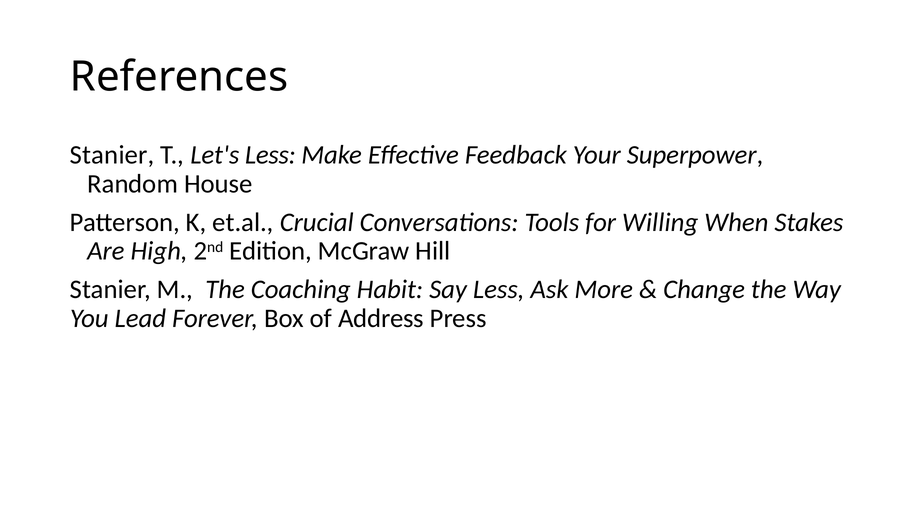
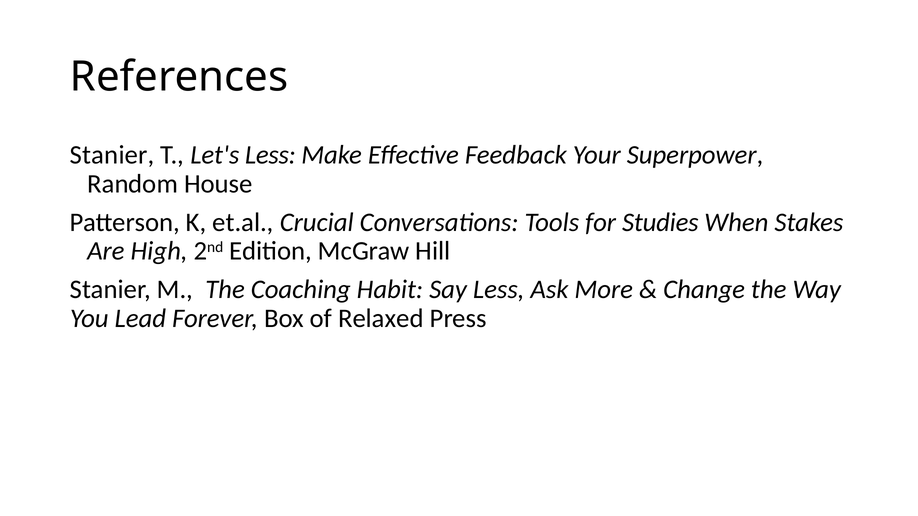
Willing: Willing -> Studies
Address: Address -> Relaxed
